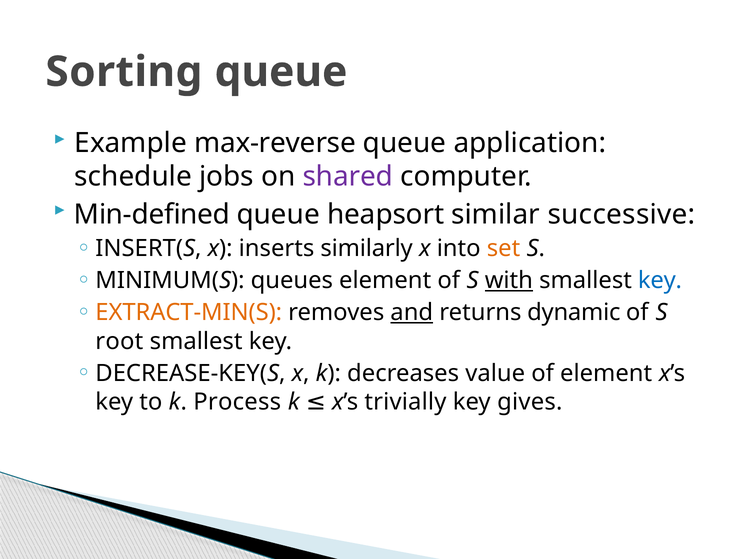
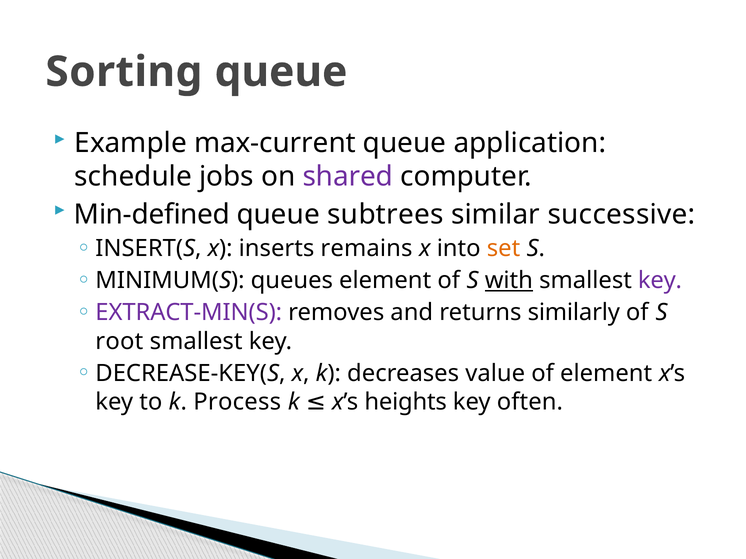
max-reverse: max-reverse -> max-current
heapsort: heapsort -> subtrees
similarly: similarly -> remains
key at (660, 281) colour: blue -> purple
EXTRACT-MIN(S colour: orange -> purple
and underline: present -> none
dynamic: dynamic -> similarly
trivially: trivially -> heights
gives: gives -> often
